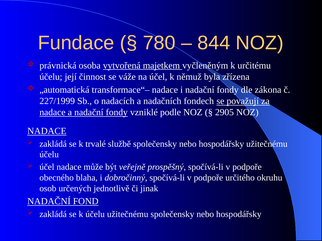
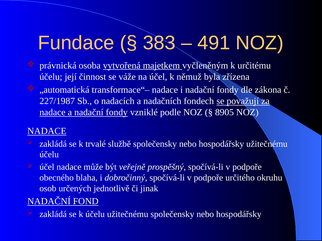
780: 780 -> 383
844: 844 -> 491
227/1999: 227/1999 -> 227/1987
2905: 2905 -> 8905
